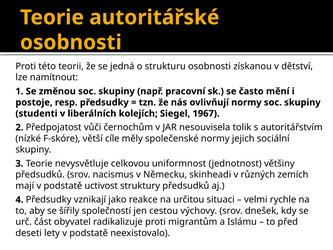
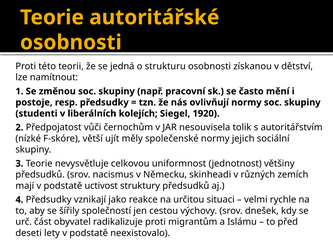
1967: 1967 -> 1920
cíle: cíle -> ujít
